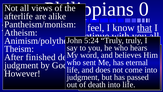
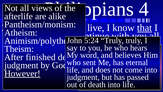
0: 0 -> 4
feel: feel -> live
However underline: none -> present
